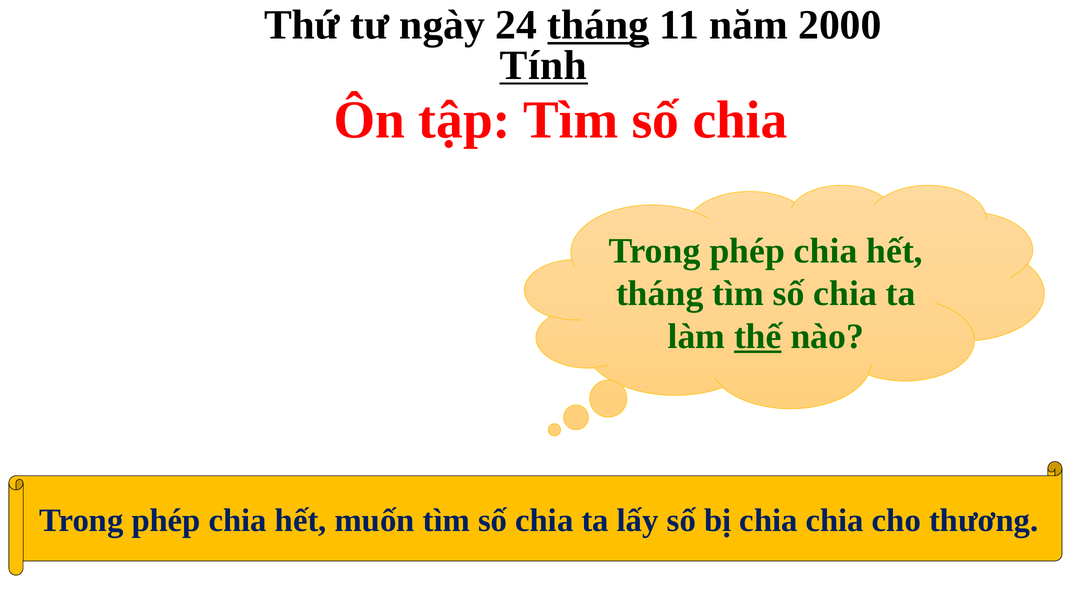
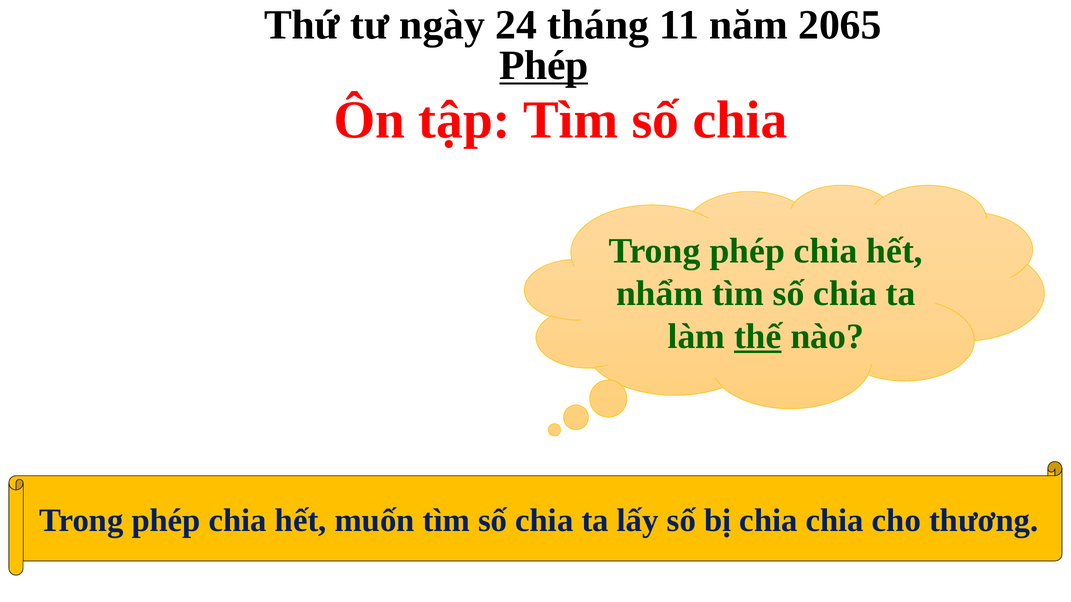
tháng at (598, 25) underline: present -> none
2000: 2000 -> 2065
Tính at (543, 65): Tính -> Phép
tháng at (660, 294): tháng -> nhẩm
